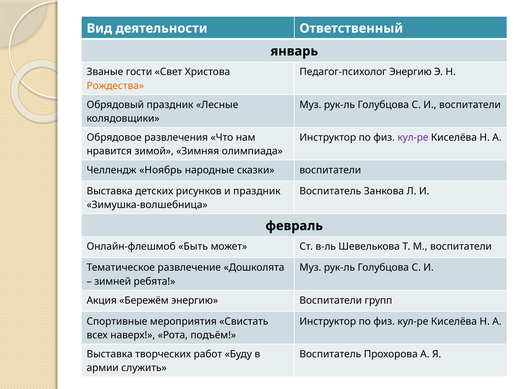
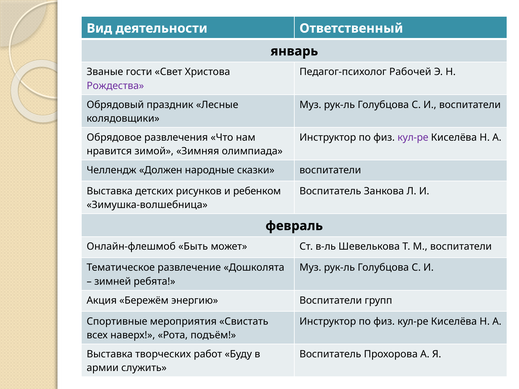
Педагог-психолог Энергию: Энергию -> Рабочей
Рождества colour: orange -> purple
Ноябрь: Ноябрь -> Должен
и праздник: праздник -> ребенком
